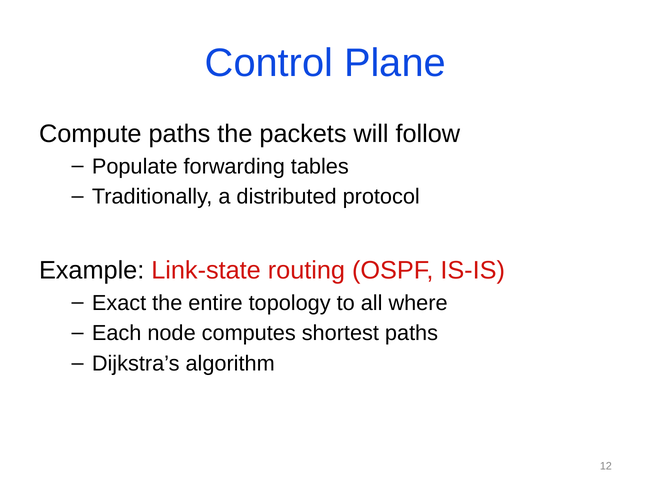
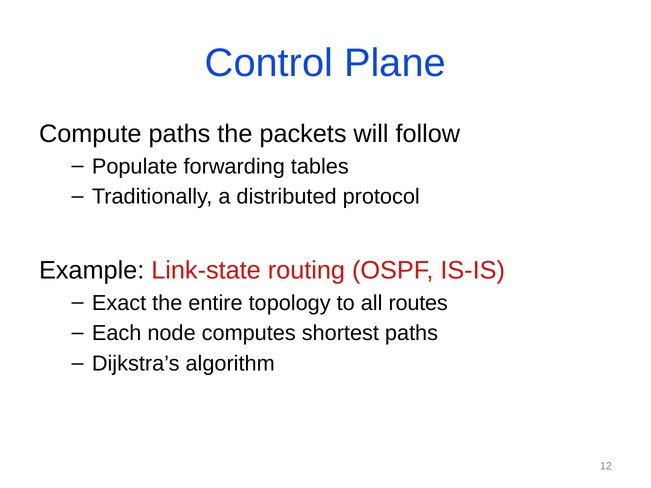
where: where -> routes
